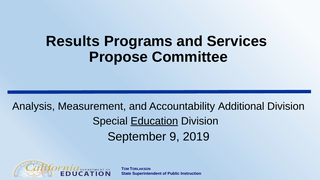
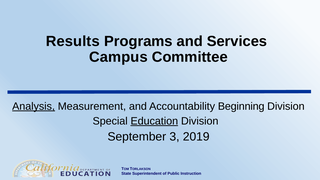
Propose: Propose -> Campus
Analysis underline: none -> present
Additional: Additional -> Beginning
9: 9 -> 3
